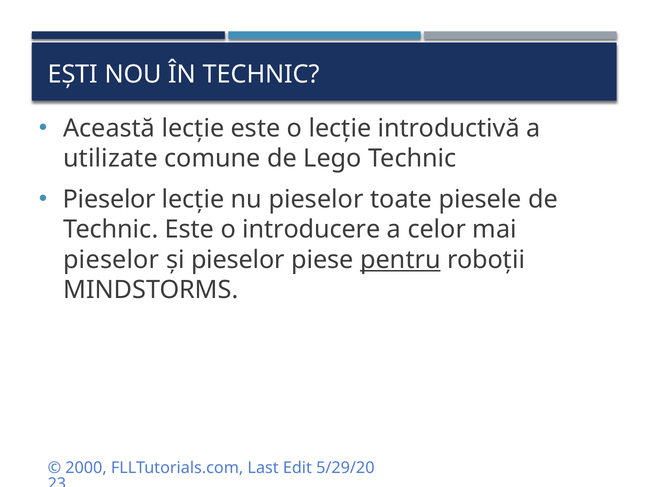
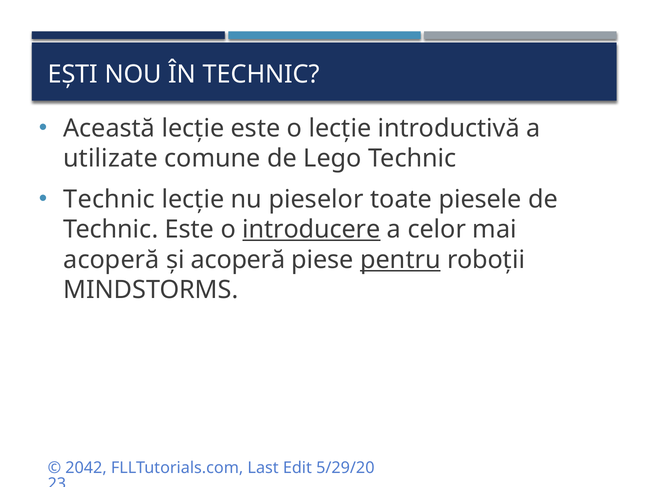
Pieselor at (109, 199): Pieselor -> Technic
introducere underline: none -> present
pieselor at (111, 260): pieselor -> acoperă
și pieselor: pieselor -> acoperă
2000: 2000 -> 2042
